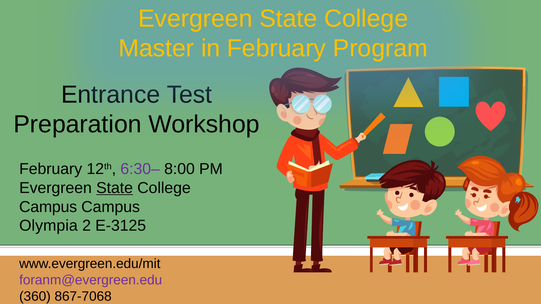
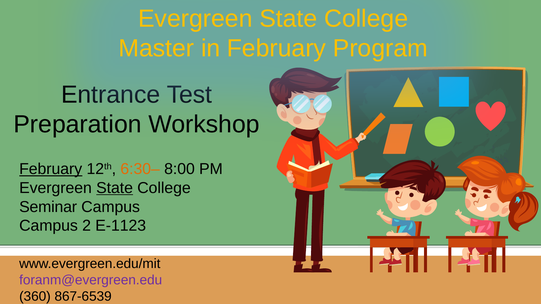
February at (51, 169) underline: none -> present
6:30– colour: purple -> orange
Campus at (48, 207): Campus -> Seminar
Olympia at (48, 226): Olympia -> Campus
E-3125: E-3125 -> E-1123
867-7068: 867-7068 -> 867-6539
